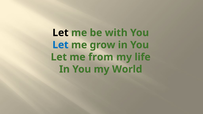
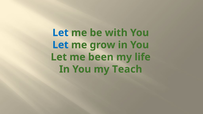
Let at (60, 33) colour: black -> blue
from: from -> been
World: World -> Teach
